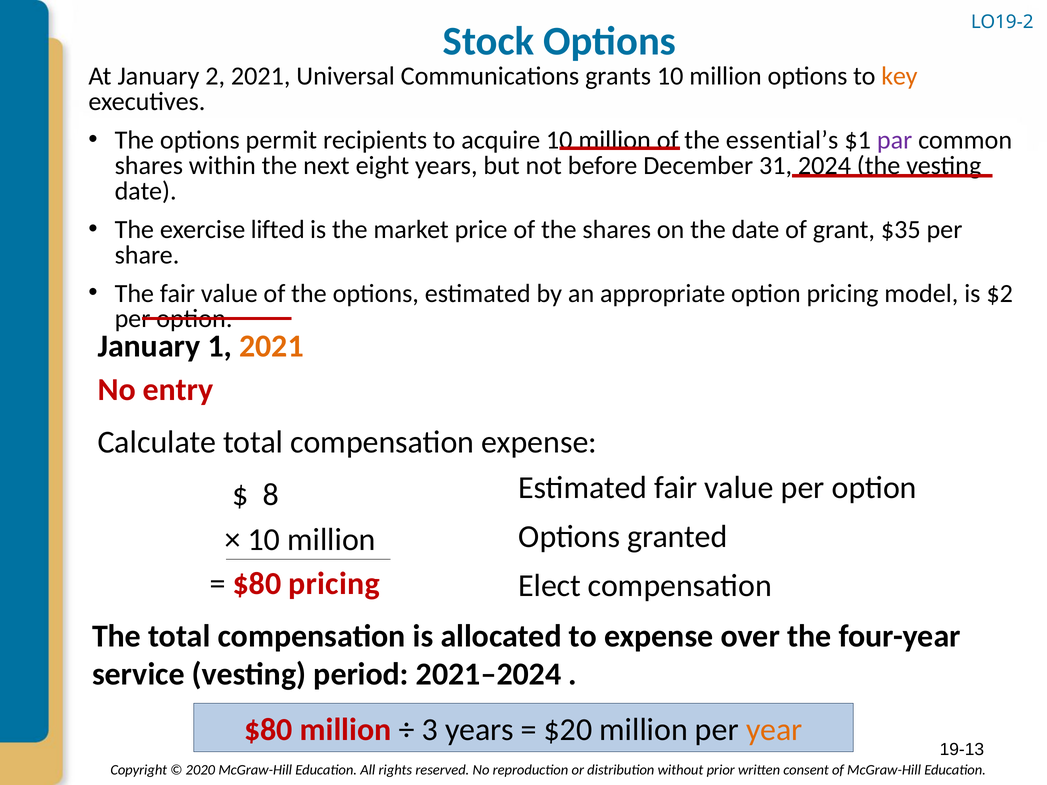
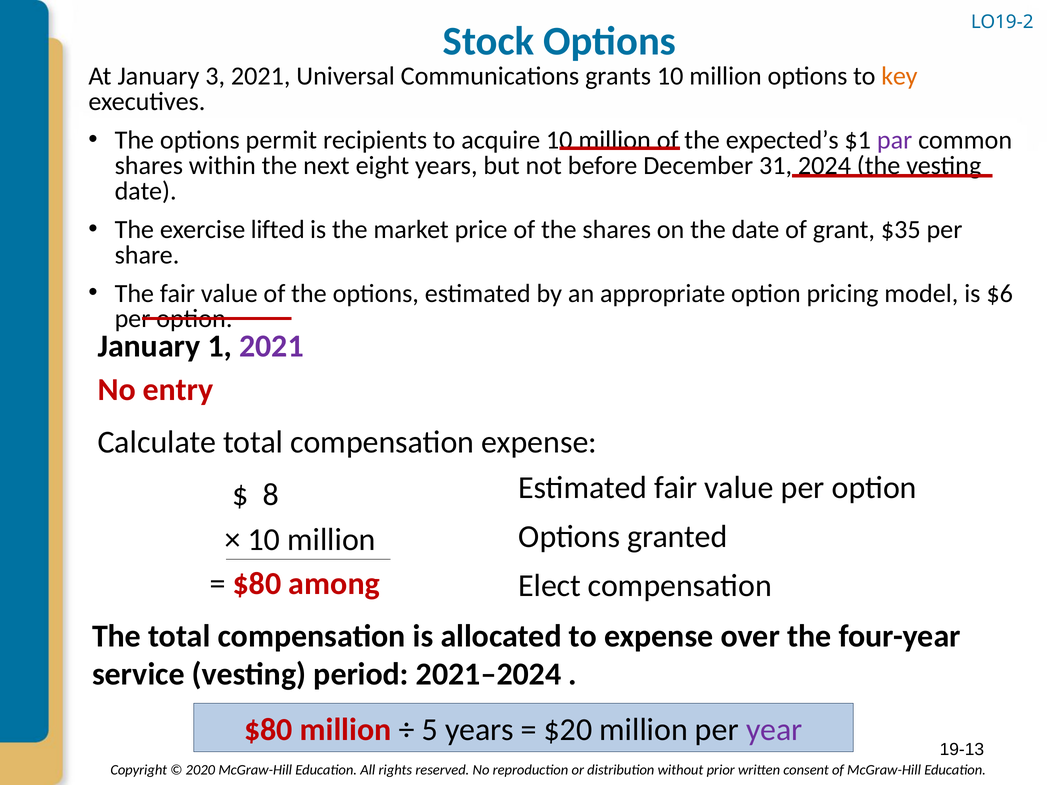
2: 2 -> 3
essential’s: essential’s -> expected’s
$2: $2 -> $6
2021 at (271, 346) colour: orange -> purple
$80 pricing: pricing -> among
3: 3 -> 5
year colour: orange -> purple
